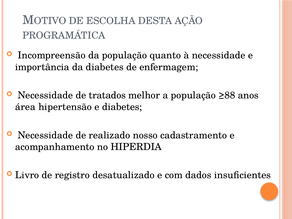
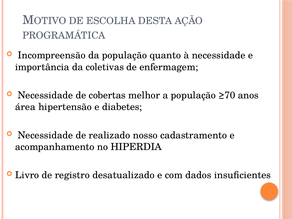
da diabetes: diabetes -> coletivas
tratados: tratados -> cobertas
≥88: ≥88 -> ≥70
